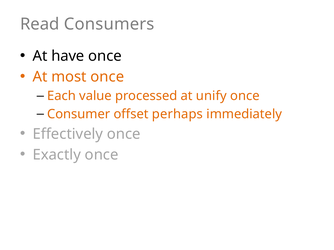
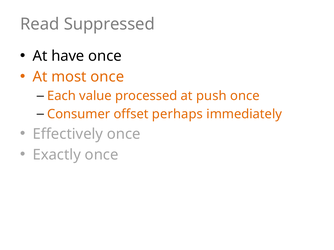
Consumers: Consumers -> Suppressed
unify: unify -> push
